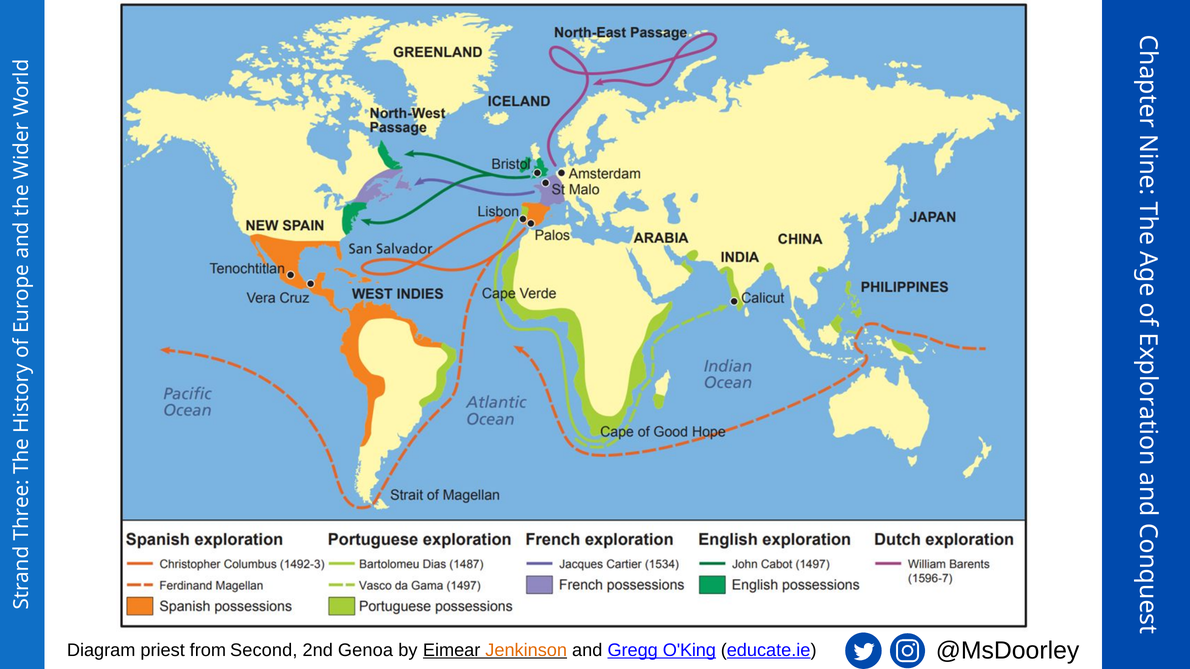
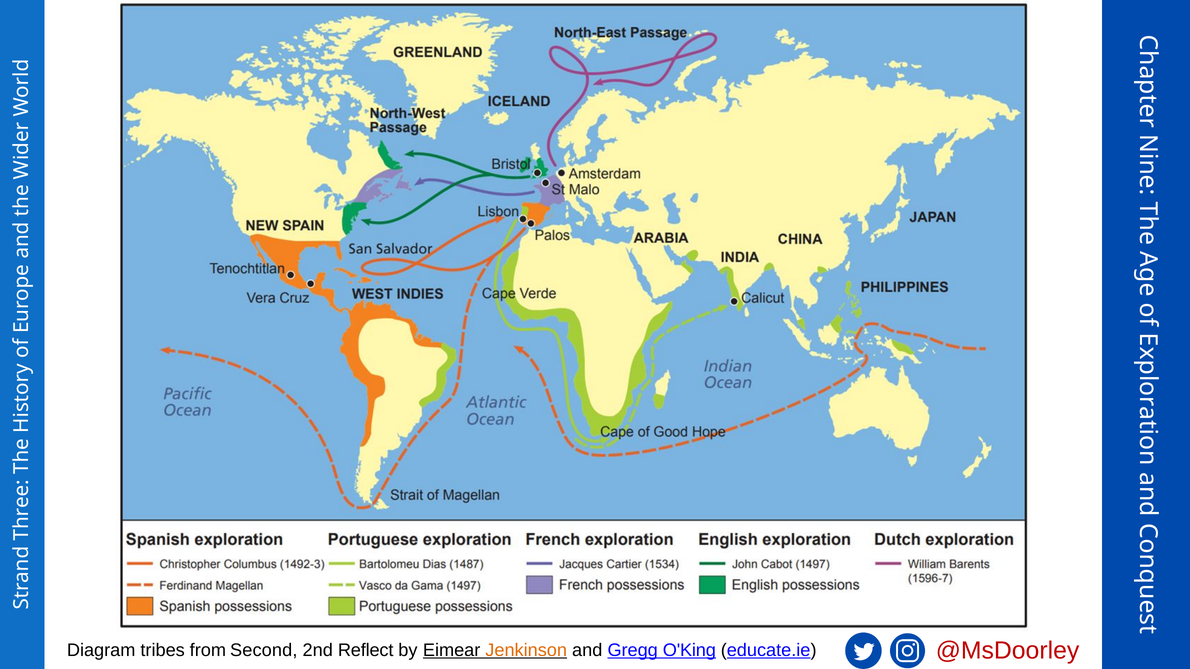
@MsDoorley colour: black -> red
priest: priest -> tribes
Genoa: Genoa -> Reflect
